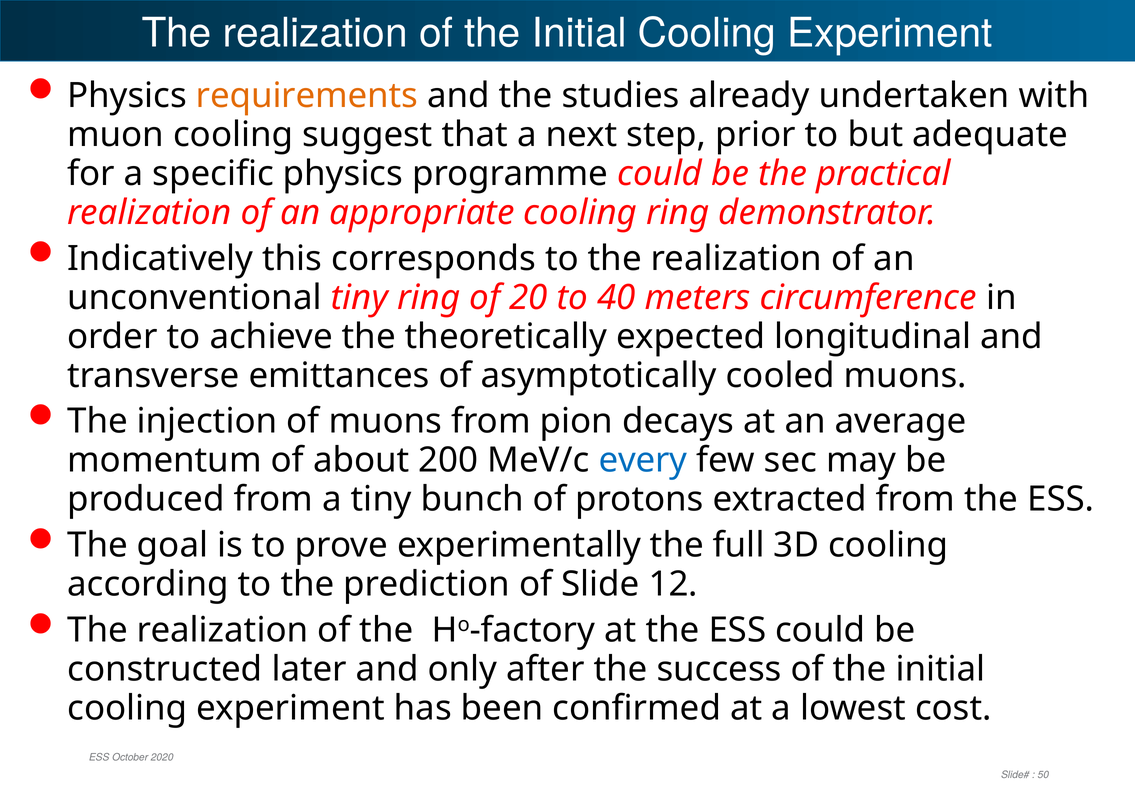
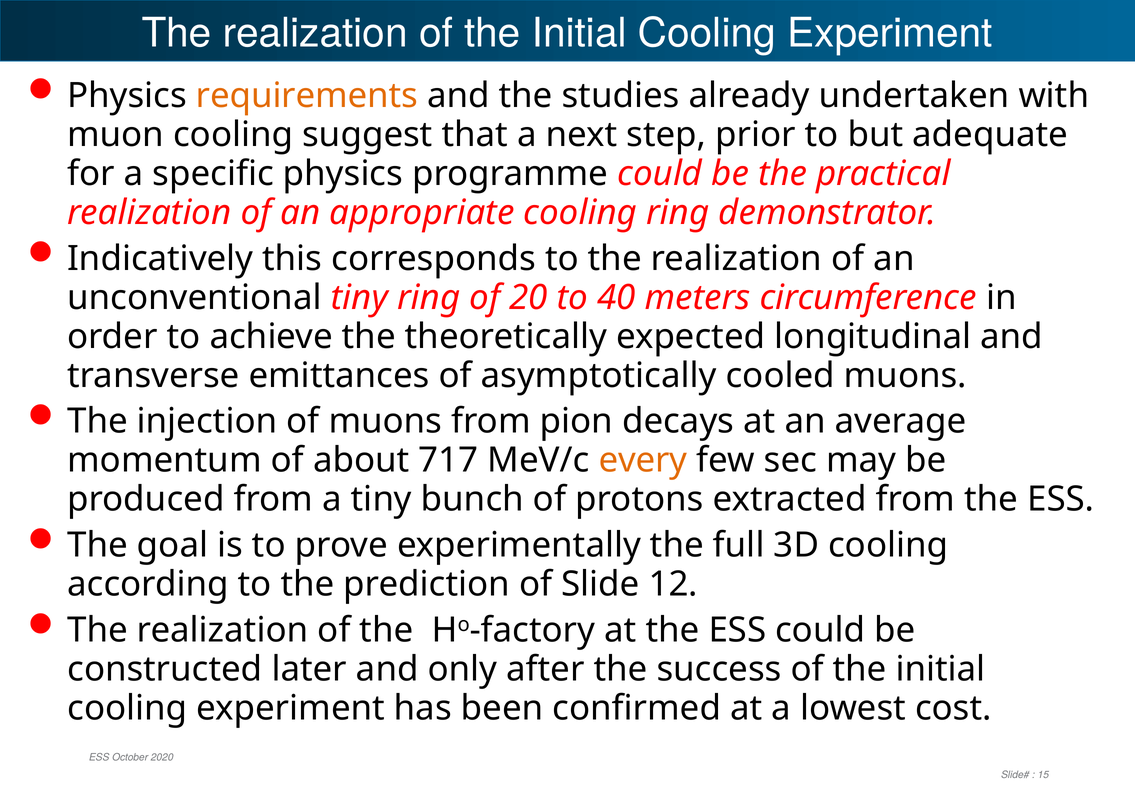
200: 200 -> 717
every colour: blue -> orange
50: 50 -> 15
